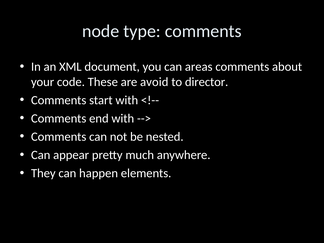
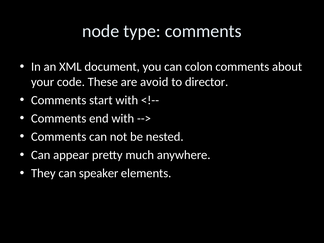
areas: areas -> colon
happen: happen -> speaker
